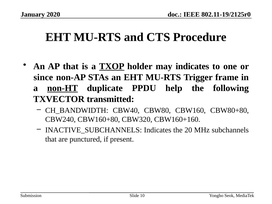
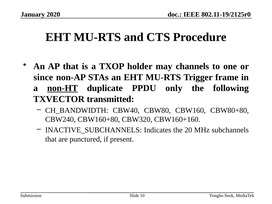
TXOP underline: present -> none
may indicates: indicates -> channels
help: help -> only
